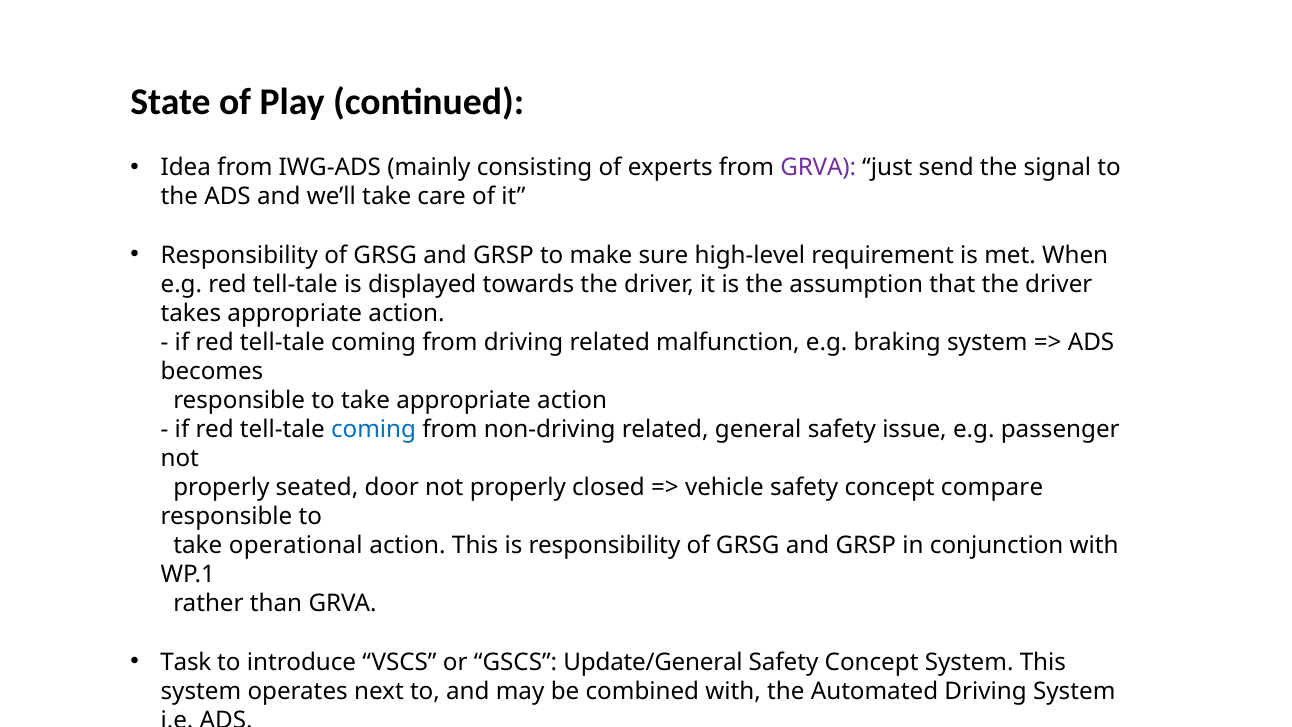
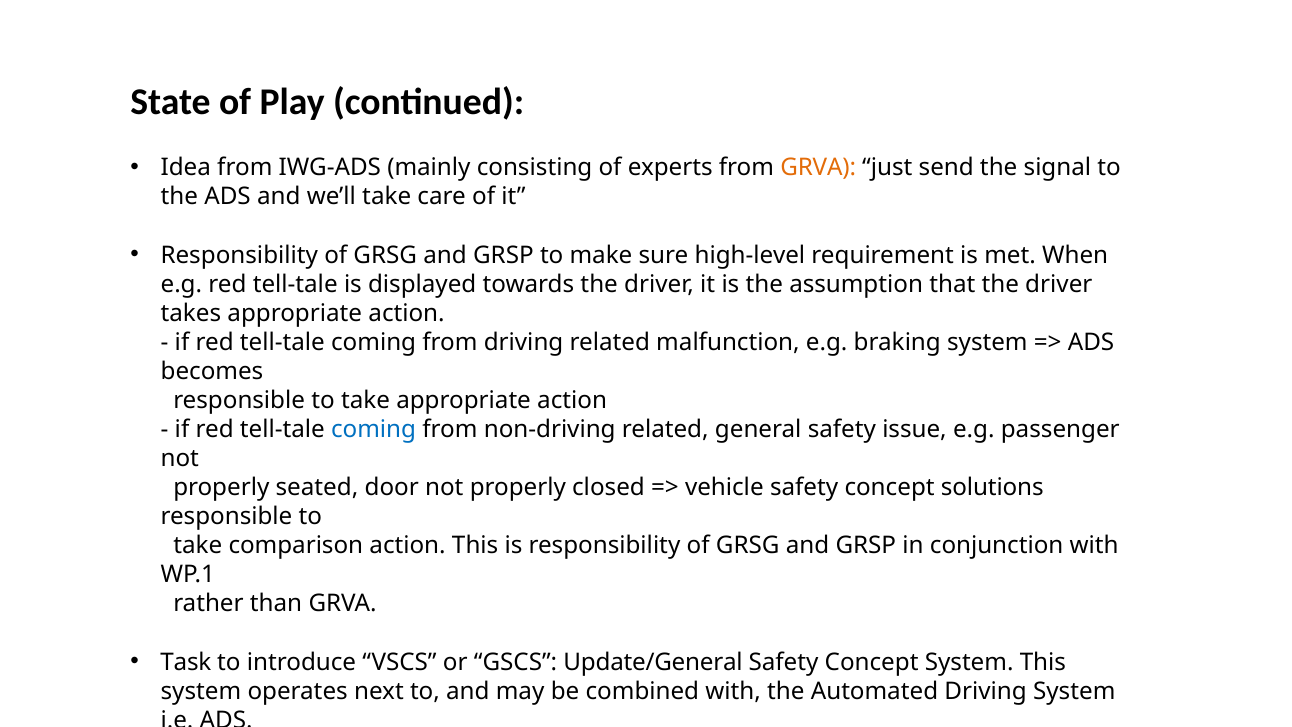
GRVA at (818, 168) colour: purple -> orange
compare: compare -> solutions
operational: operational -> comparison
